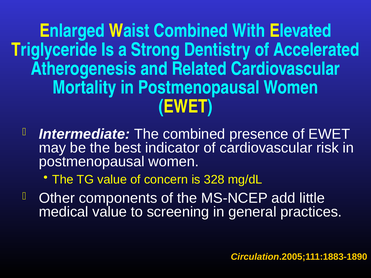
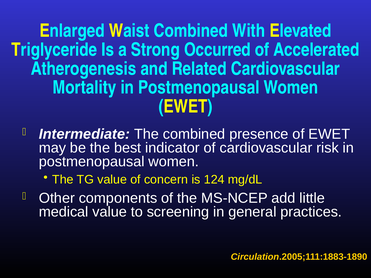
Dentistry: Dentistry -> Occurred
328: 328 -> 124
